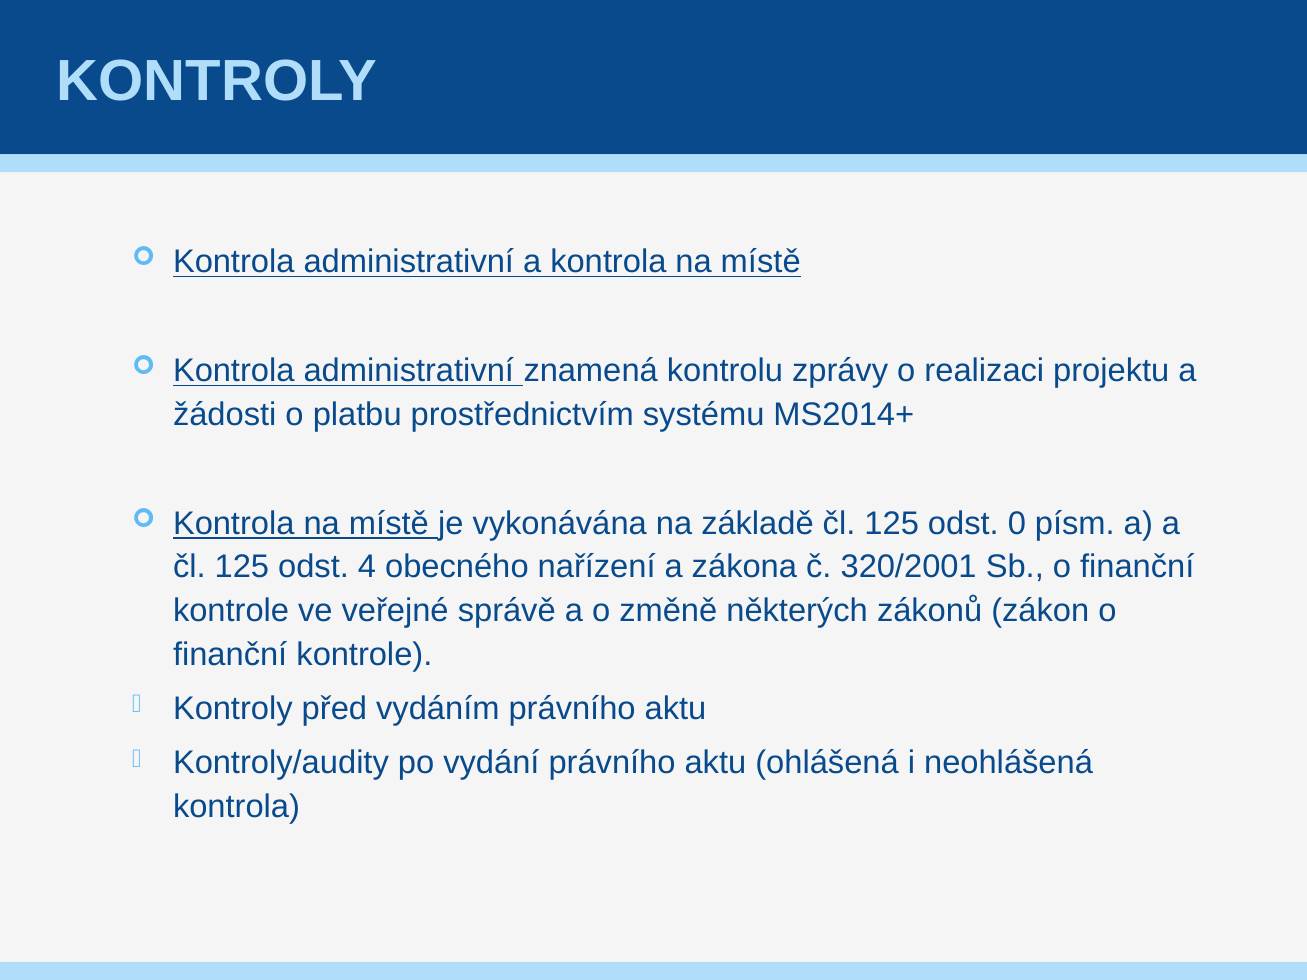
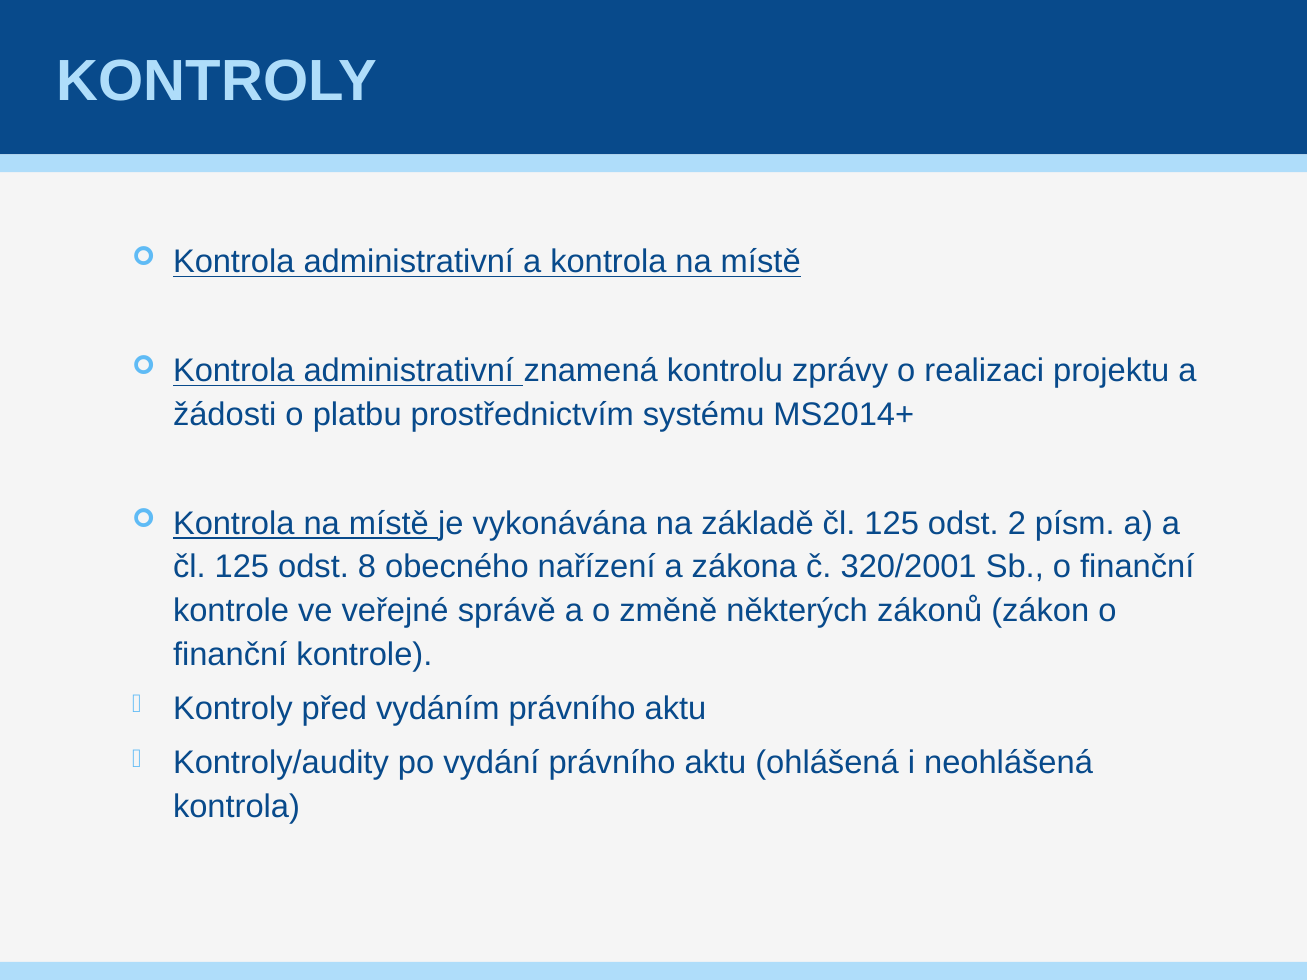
0: 0 -> 2
4: 4 -> 8
